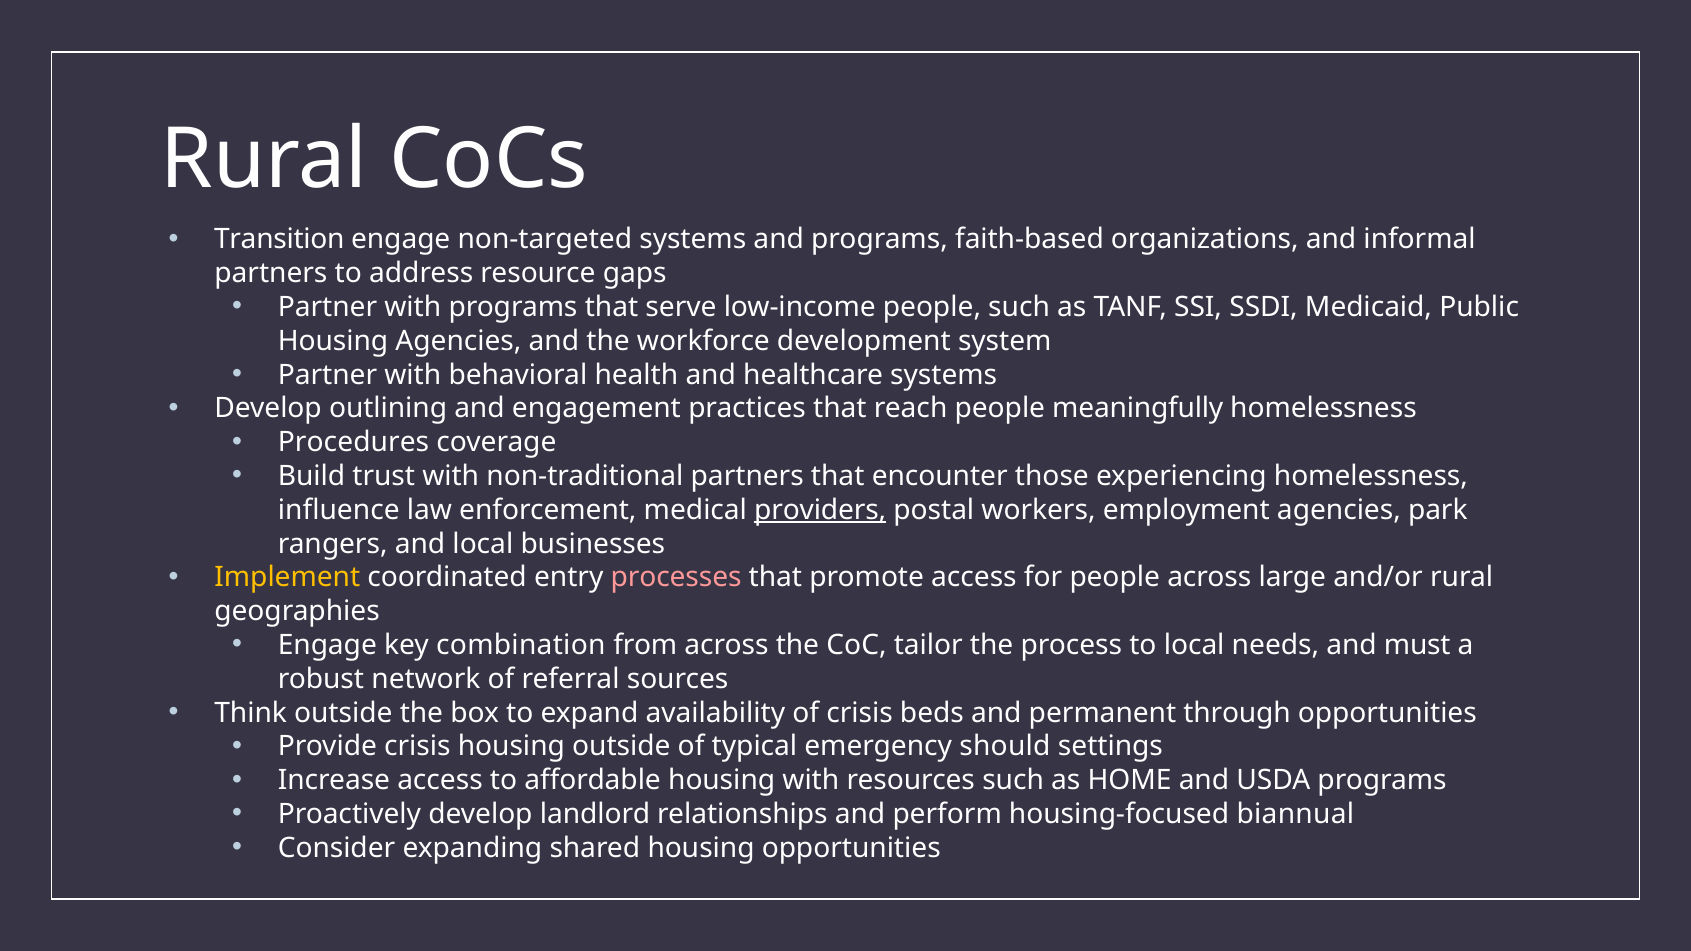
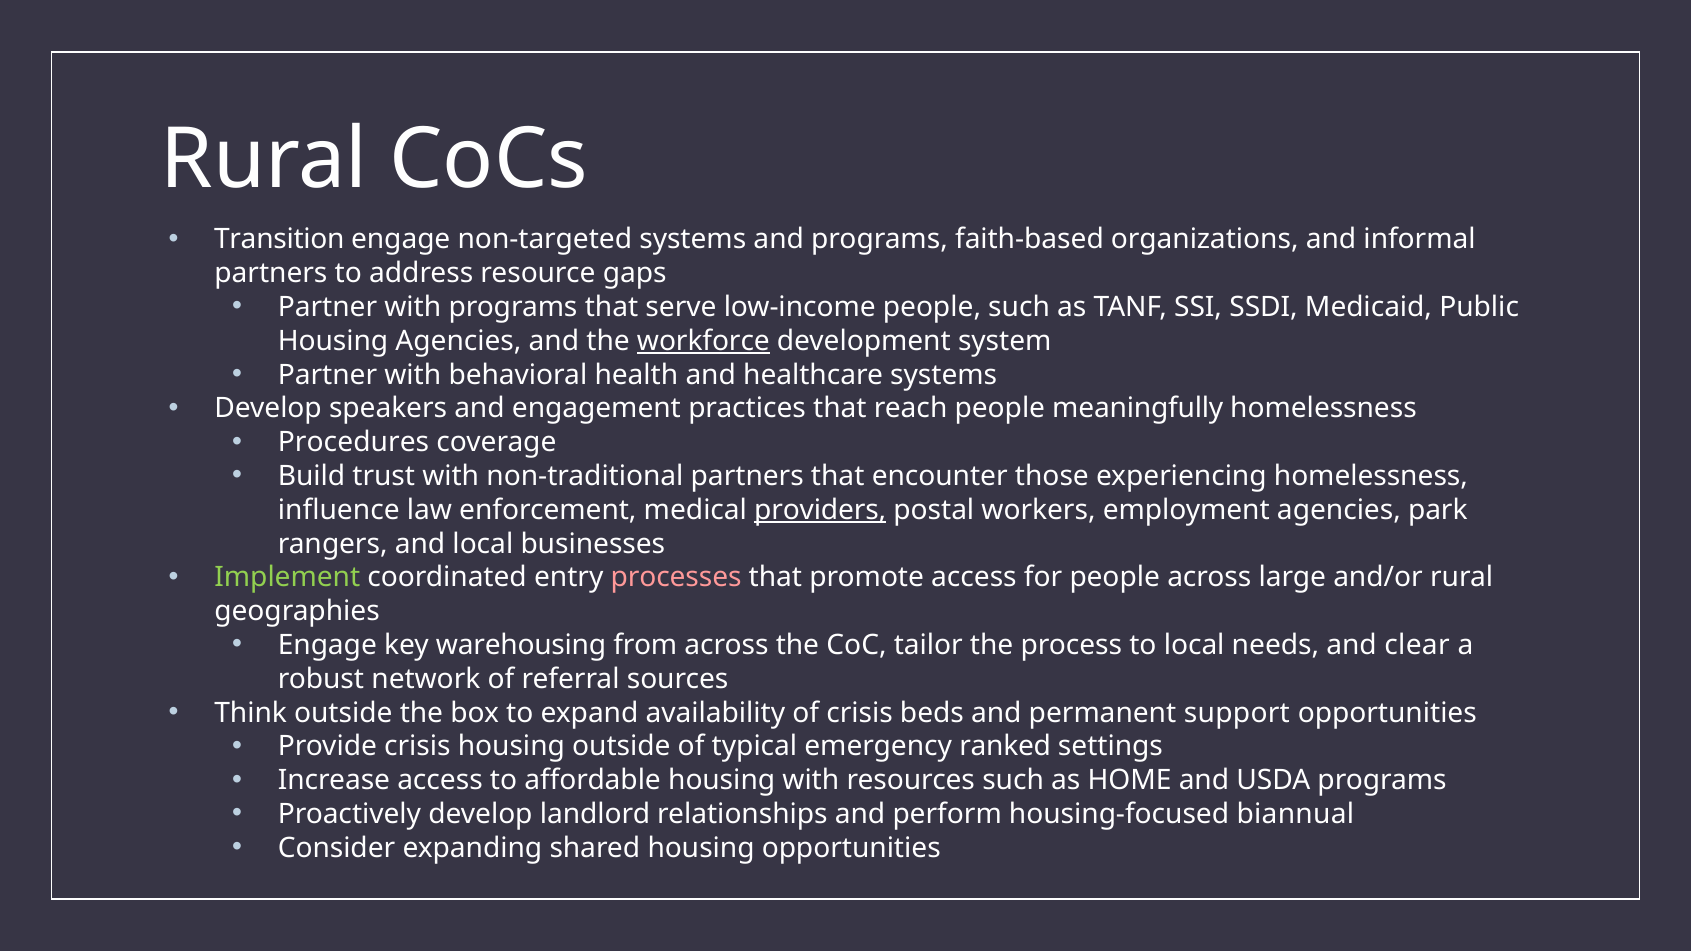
workforce underline: none -> present
outlining: outlining -> speakers
Implement colour: yellow -> light green
combination: combination -> warehousing
must: must -> clear
through: through -> support
should: should -> ranked
